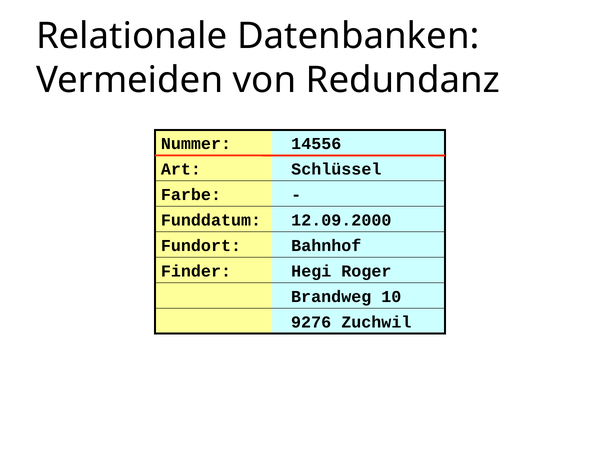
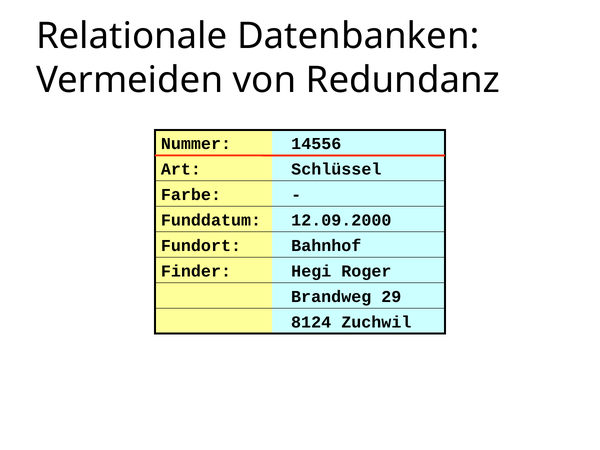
10: 10 -> 29
9276: 9276 -> 8124
